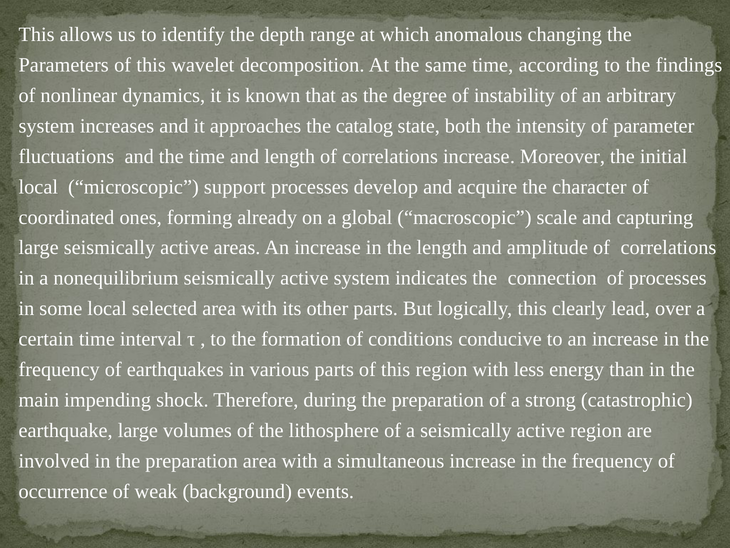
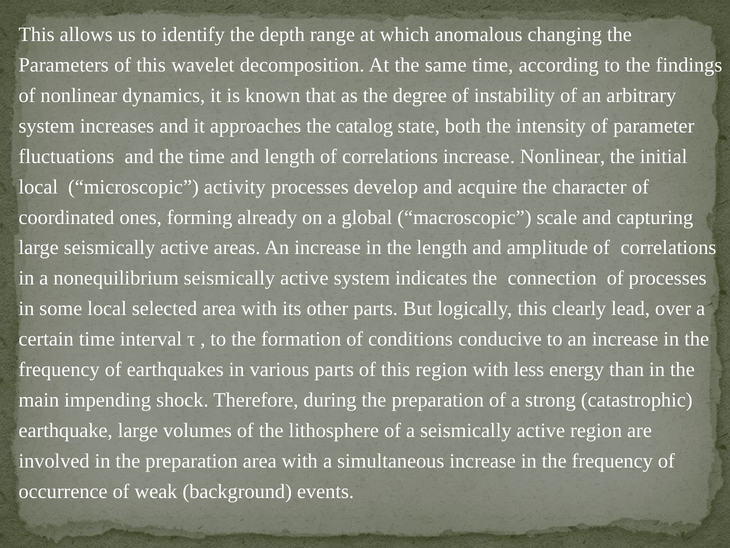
increase Moreover: Moreover -> Nonlinear
support: support -> activity
